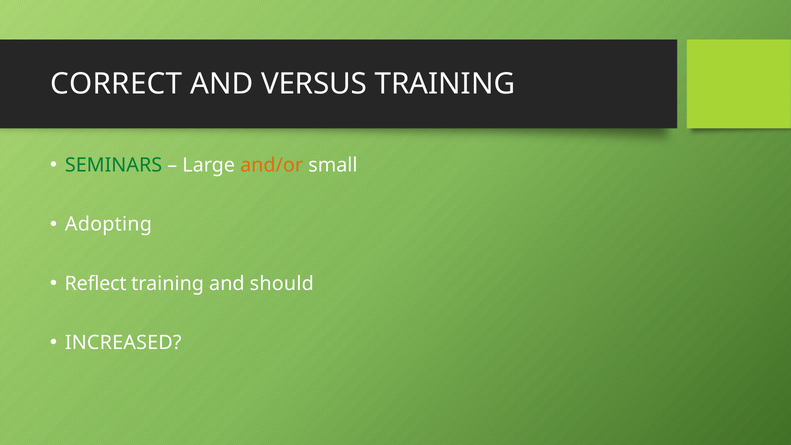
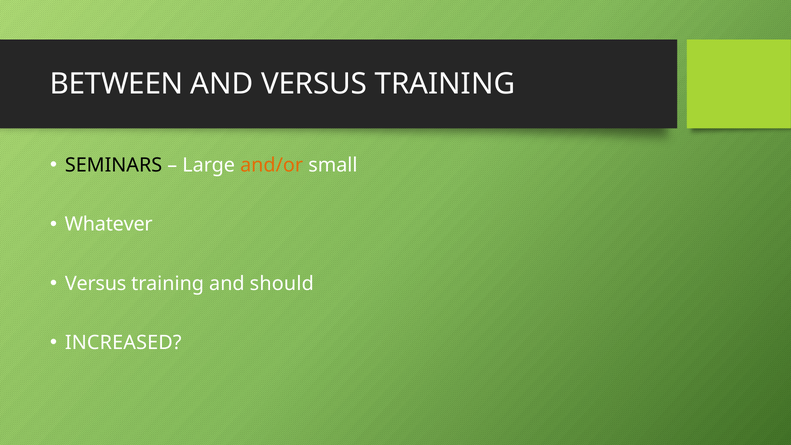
CORRECT: CORRECT -> BETWEEN
SEMINARS colour: green -> black
Adopting: Adopting -> Whatever
Reflect at (96, 284): Reflect -> Versus
